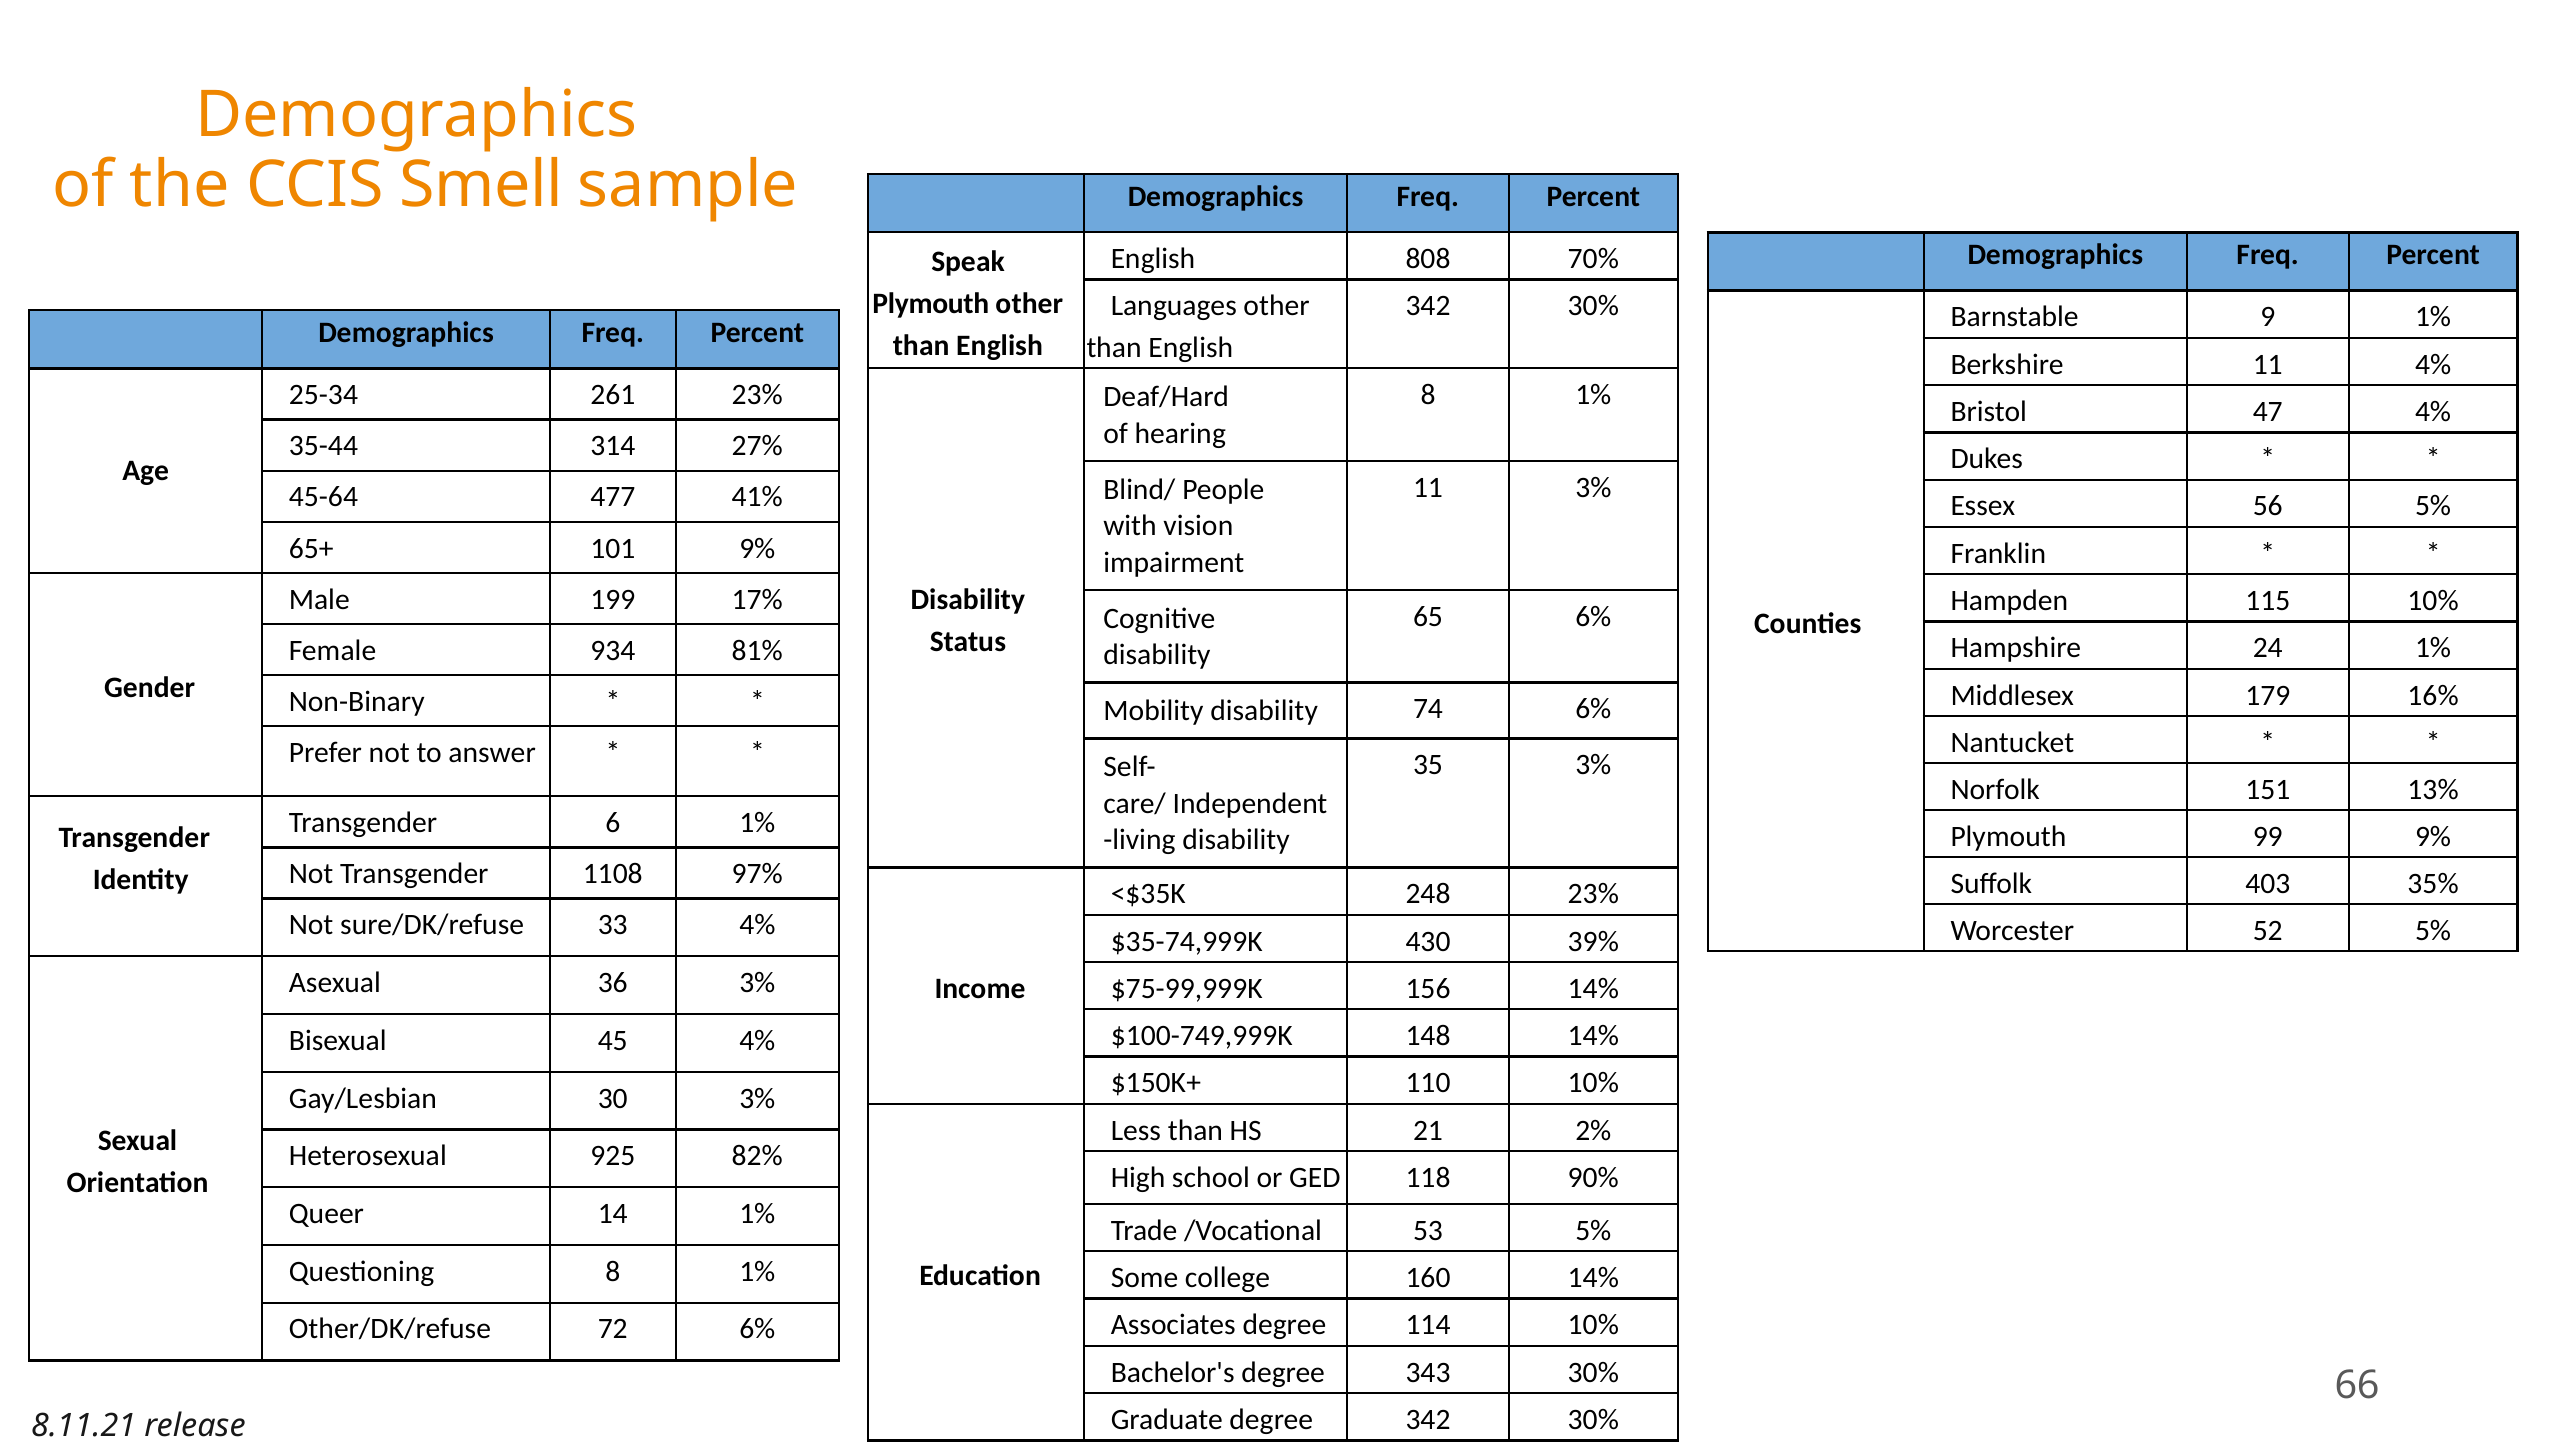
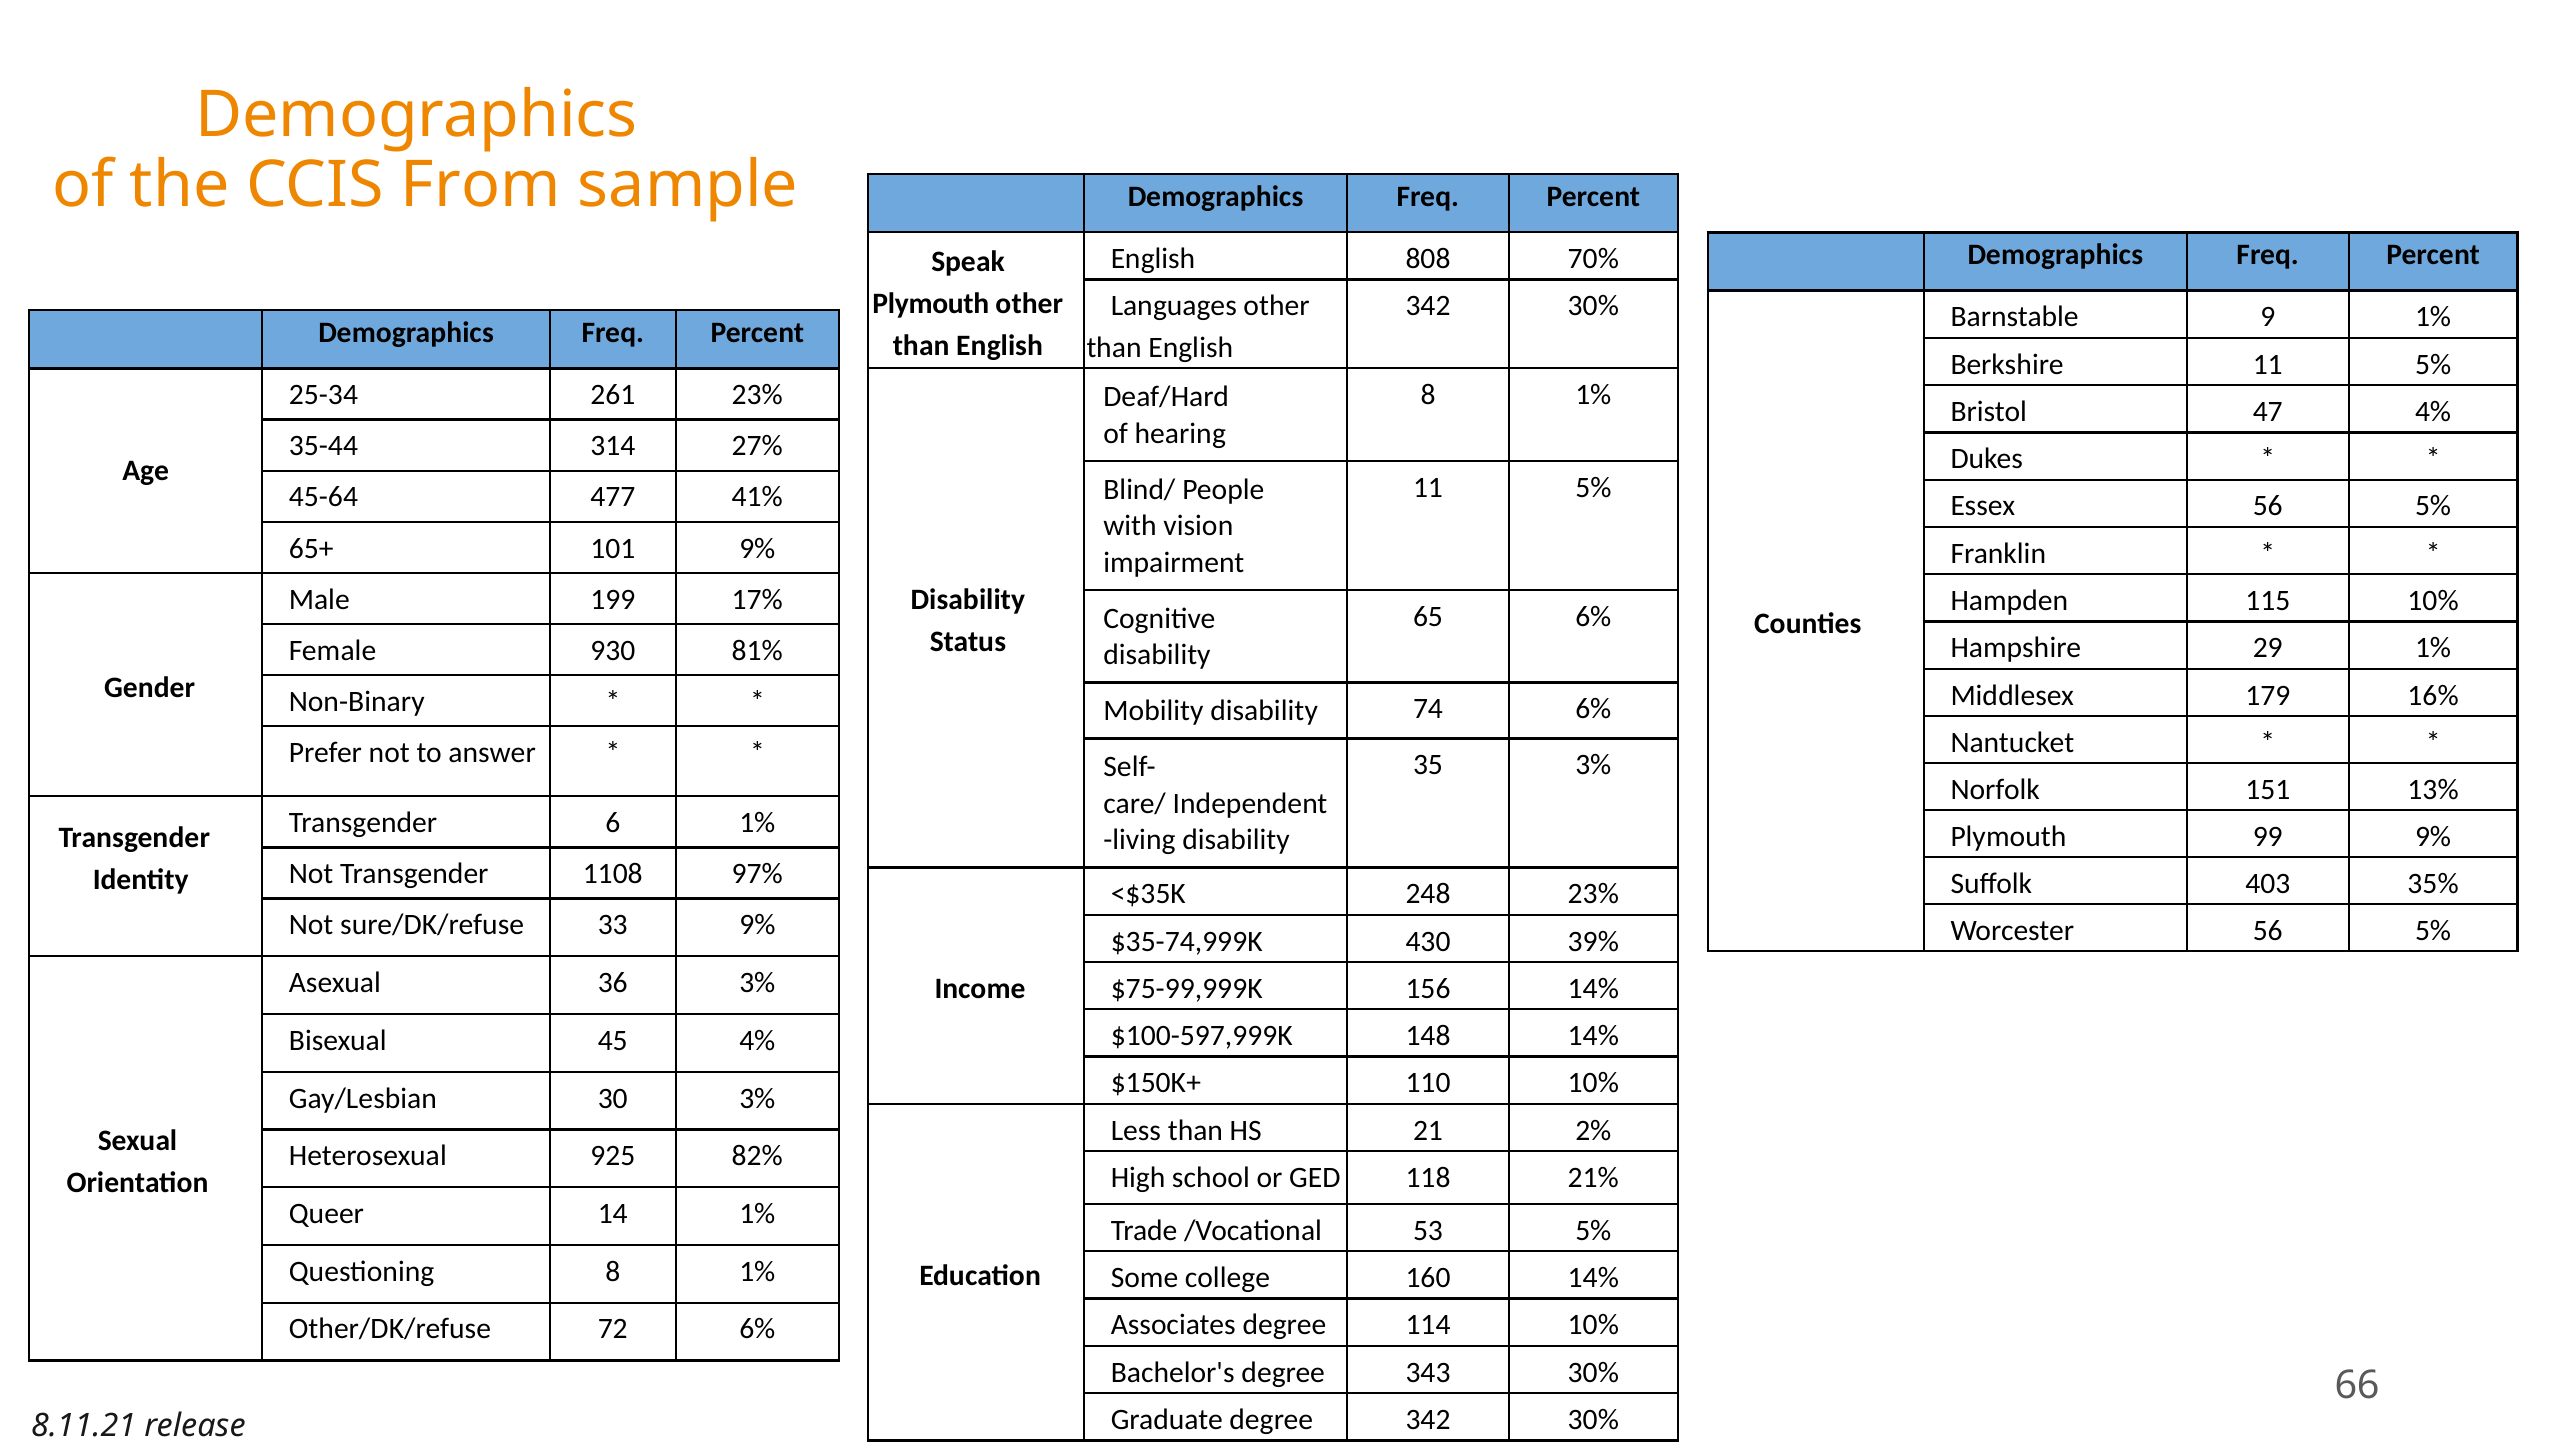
Smell: Smell -> From
Berkshire 11 4%: 4% -> 5%
3% at (1593, 487): 3% -> 5%
24: 24 -> 29
934: 934 -> 930
33 4%: 4% -> 9%
Worcester 52: 52 -> 56
$100-749,999K: $100-749,999K -> $100-597,999K
90%: 90% -> 21%
